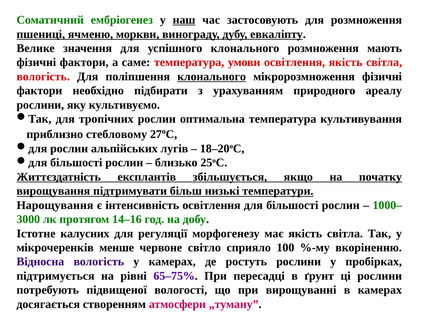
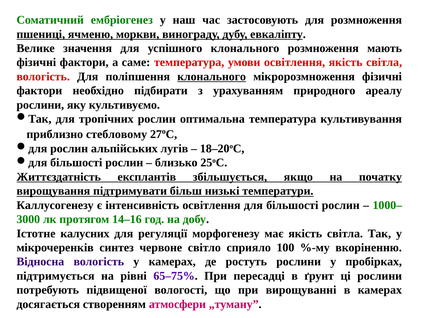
наш underline: present -> none
Нарощування: Нарощування -> Каллусогенезу
менше: менше -> синтез
